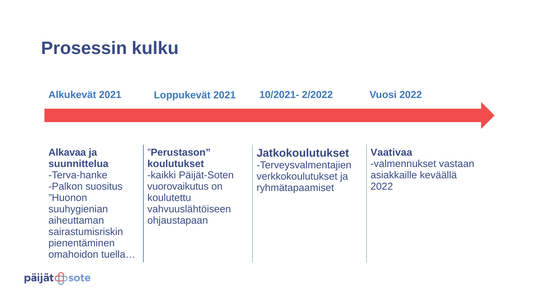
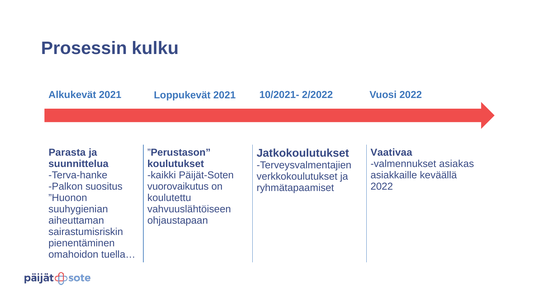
Alkavaa: Alkavaa -> Parasta
vastaan: vastaan -> asiakas
